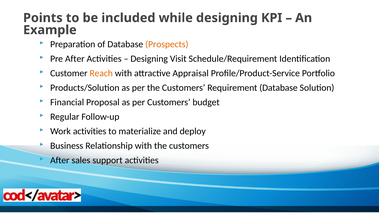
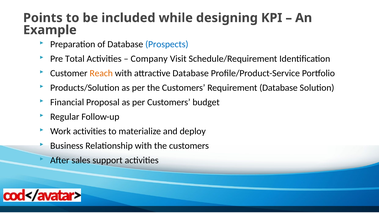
Prospects colour: orange -> blue
Pre After: After -> Total
Designing at (149, 59): Designing -> Company
attractive Appraisal: Appraisal -> Database
